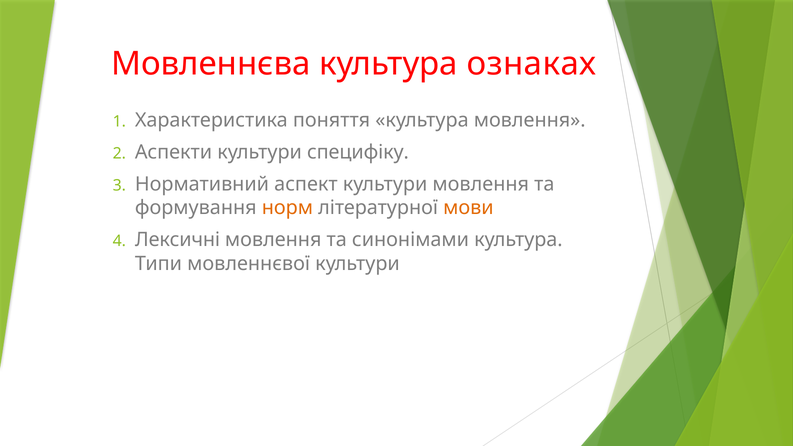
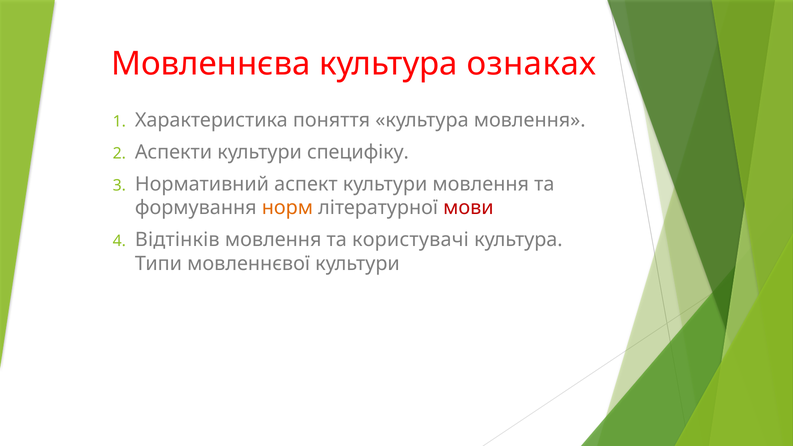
мови colour: orange -> red
Лексичні: Лексичні -> Відтінків
синонімами: синонімами -> користувачі
